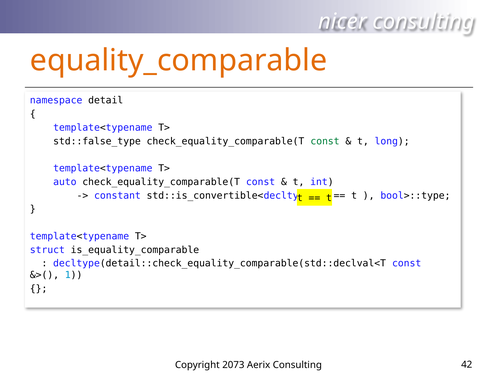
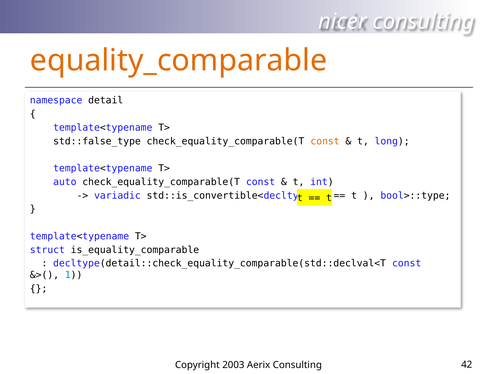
const at (325, 141) colour: green -> orange
constant: constant -> variadic
2073: 2073 -> 2003
